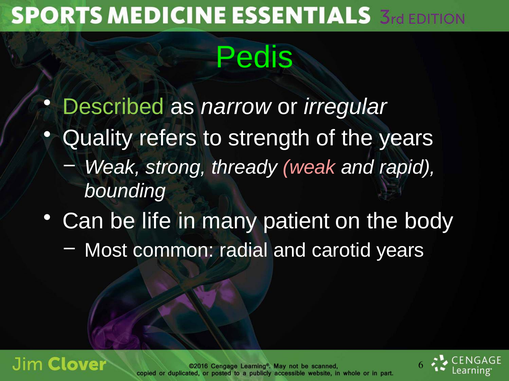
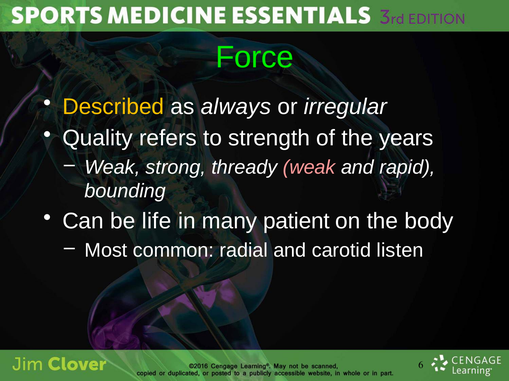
Pedis: Pedis -> Force
Described colour: light green -> yellow
narrow: narrow -> always
carotid years: years -> listen
